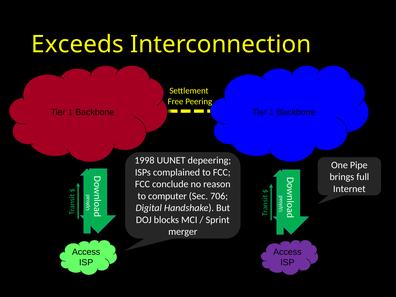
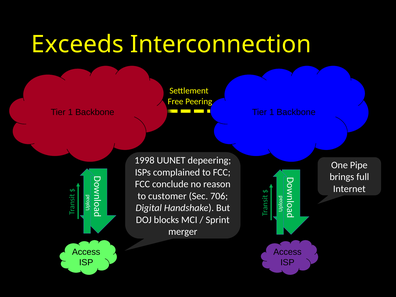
computer: computer -> customer
